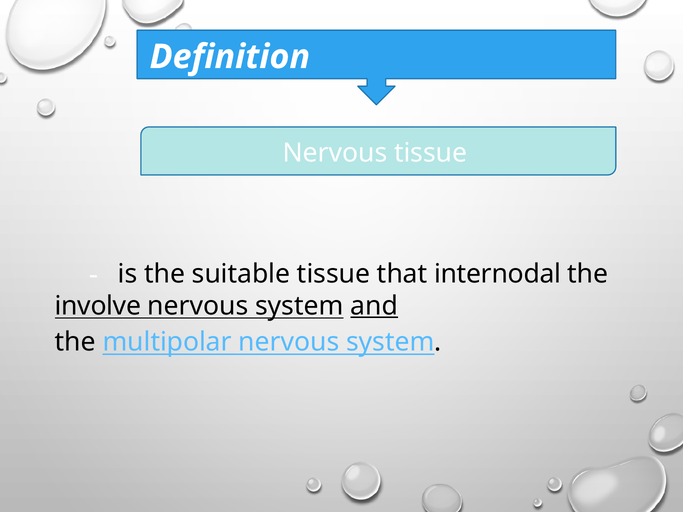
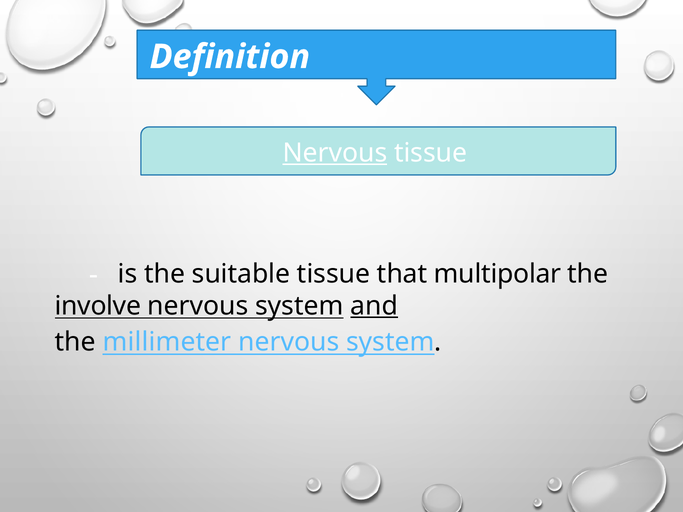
Nervous at (335, 153) underline: none -> present
internodal: internodal -> multipolar
multipolar: multipolar -> millimeter
